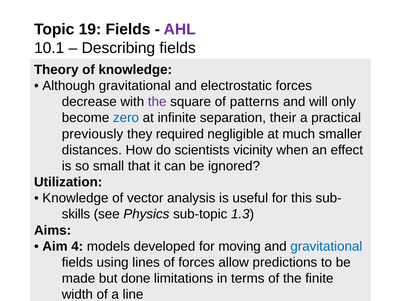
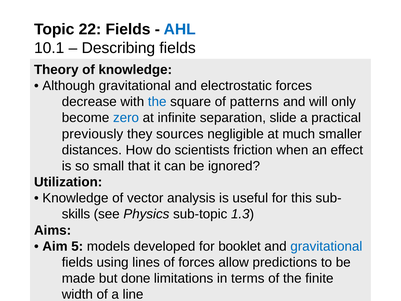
19: 19 -> 22
AHL colour: purple -> blue
the at (157, 102) colour: purple -> blue
their: their -> slide
required: required -> sources
vicinity: vicinity -> friction
4: 4 -> 5
moving: moving -> booklet
